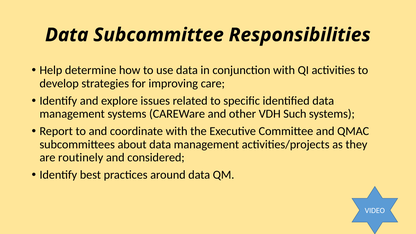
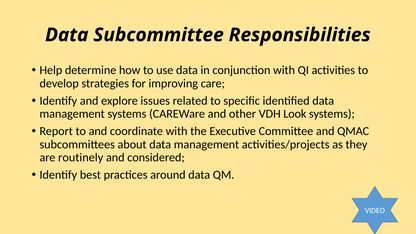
Such: Such -> Look
